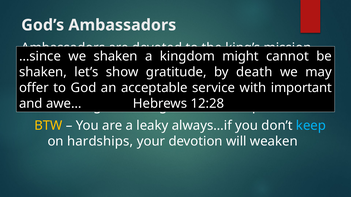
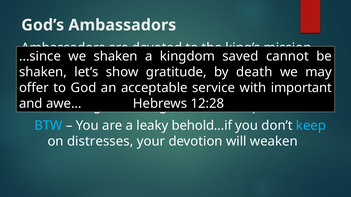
might: might -> saved
BTW colour: yellow -> light blue
always…if: always…if -> behold…if
hardships: hardships -> distresses
